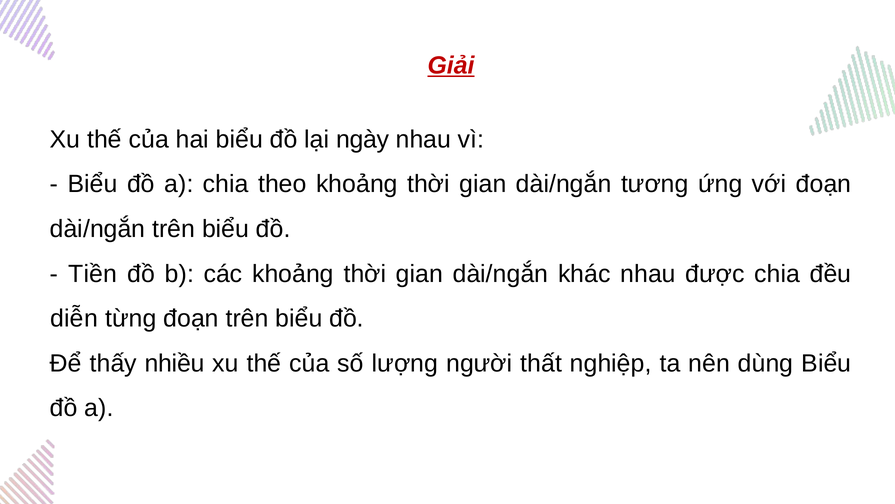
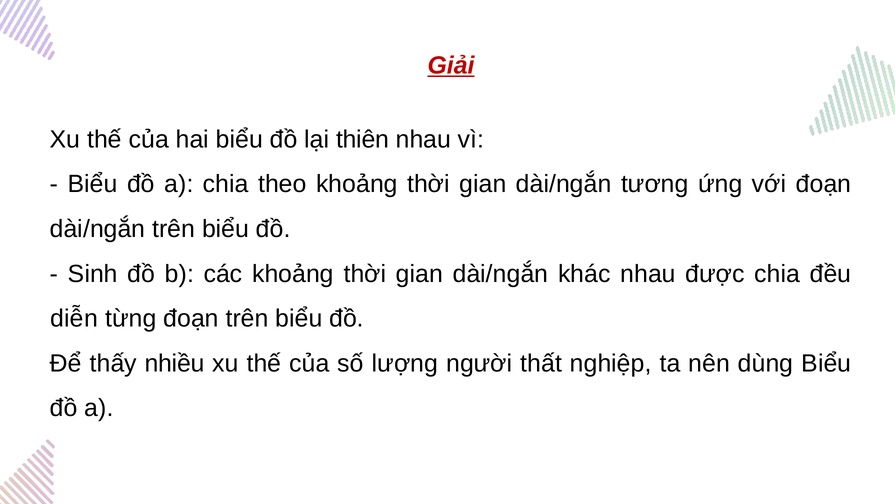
ngày: ngày -> thiên
Tiền: Tiền -> Sinh
